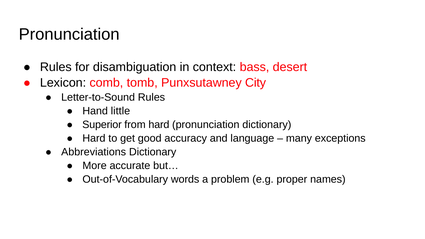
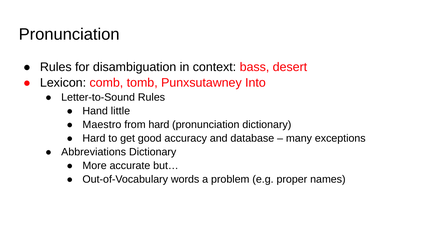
City: City -> Into
Superior: Superior -> Maestro
language: language -> database
